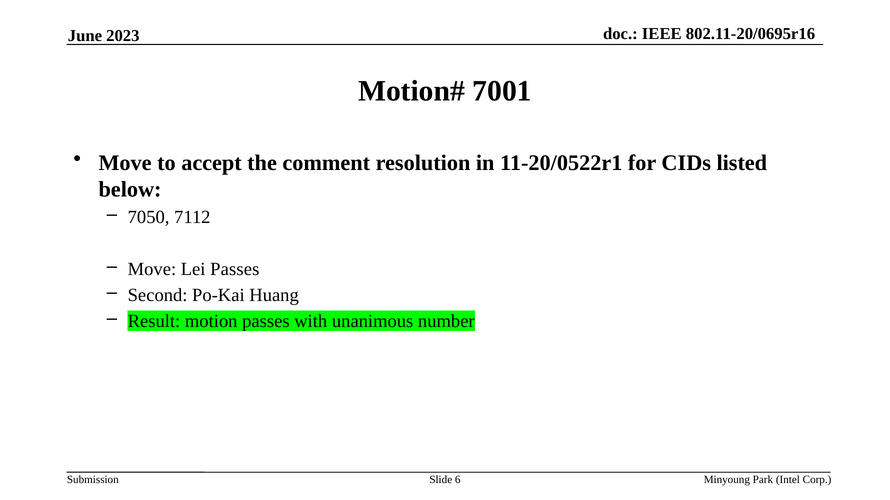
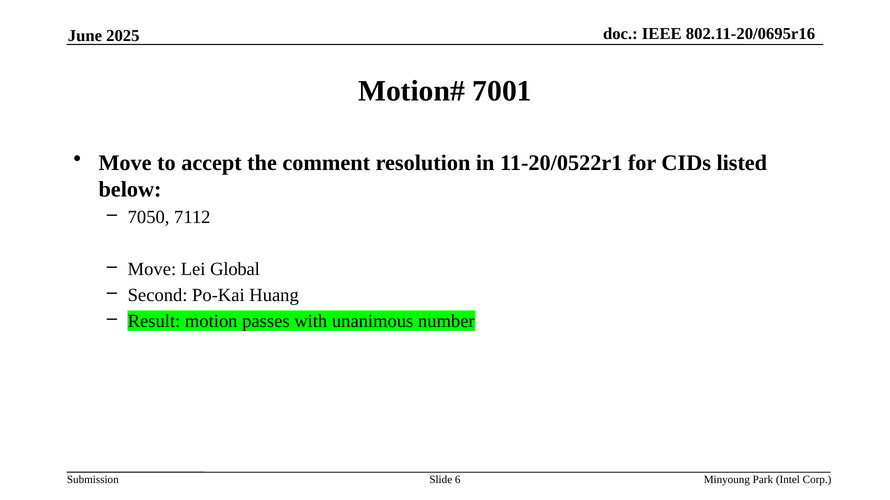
2023: 2023 -> 2025
Lei Passes: Passes -> Global
